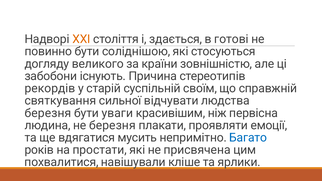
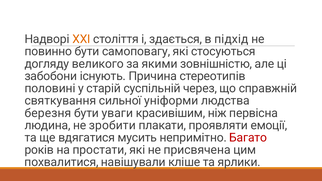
готові: готові -> підхід
соліднішою: соліднішою -> самоповагу
країни: країни -> якими
рекордів: рекордів -> половині
своїм: своїм -> через
відчувати: відчувати -> уніформи
не березня: березня -> зробити
Багато colour: blue -> red
